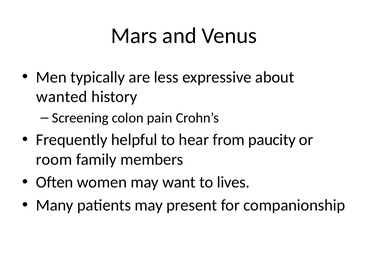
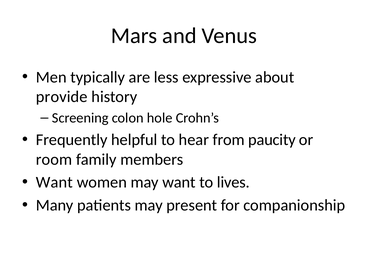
wanted: wanted -> provide
pain: pain -> hole
Often at (55, 182): Often -> Want
